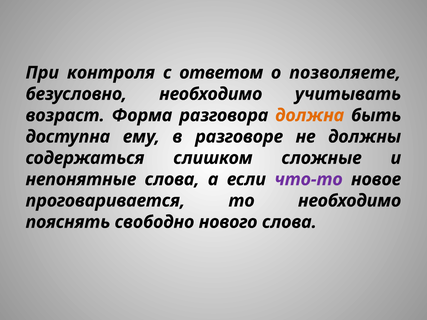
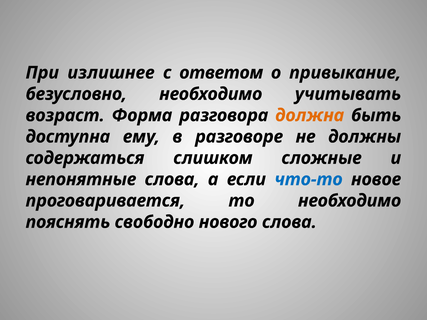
контроля: контроля -> излишнее
позволяете: позволяете -> привыкание
что-то colour: purple -> blue
